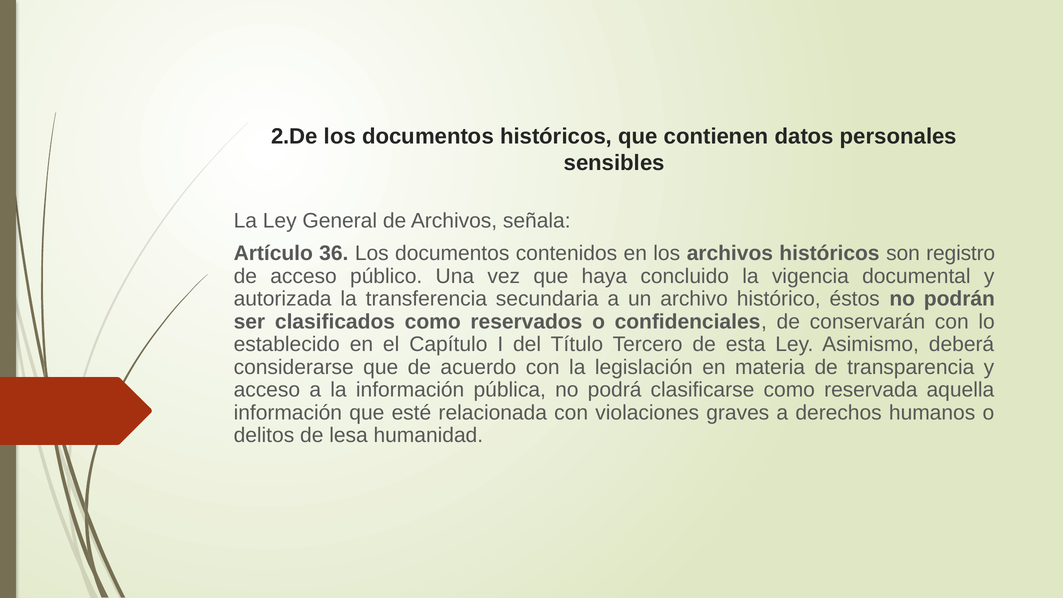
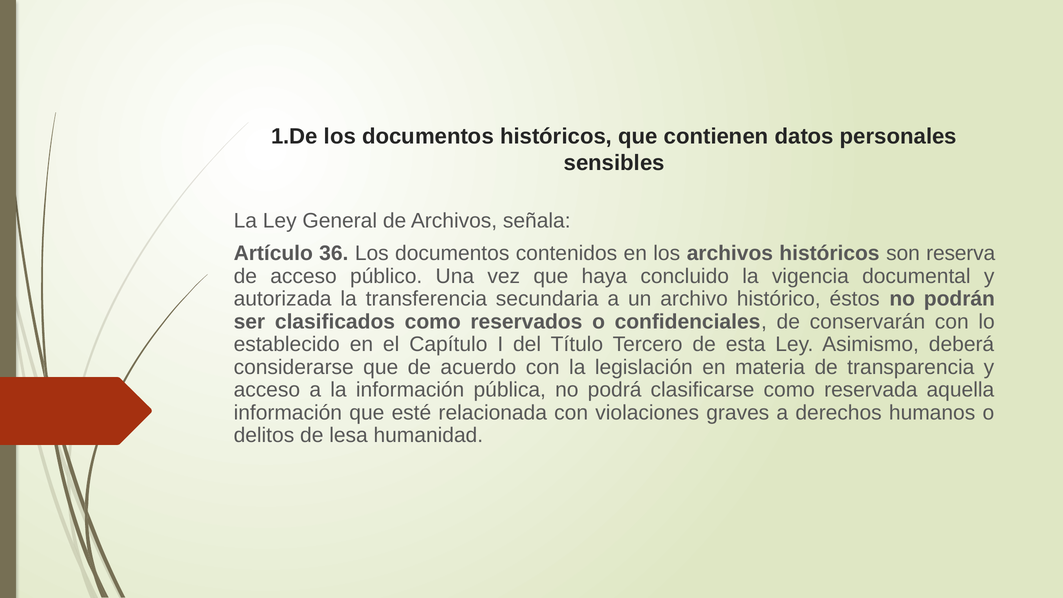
2.De: 2.De -> 1.De
registro: registro -> reserva
